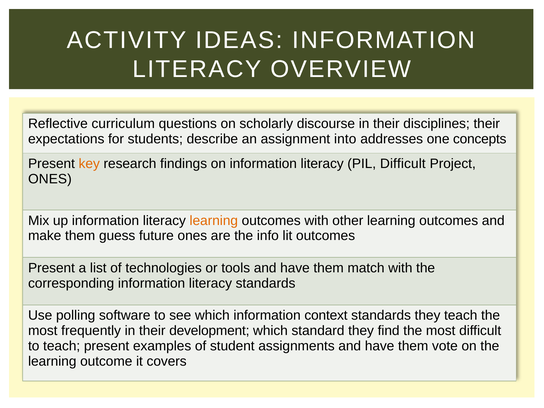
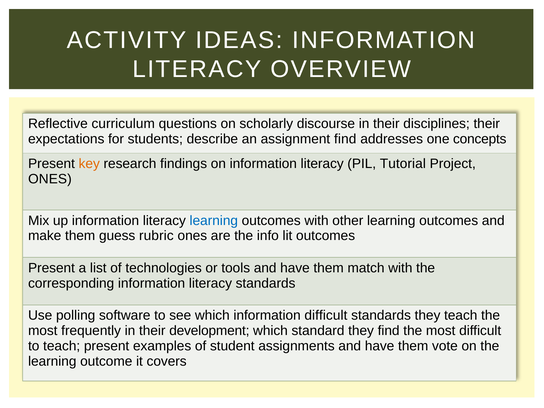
assignment into: into -> find
PIL Difficult: Difficult -> Tutorial
learning at (214, 221) colour: orange -> blue
future: future -> rubric
information context: context -> difficult
